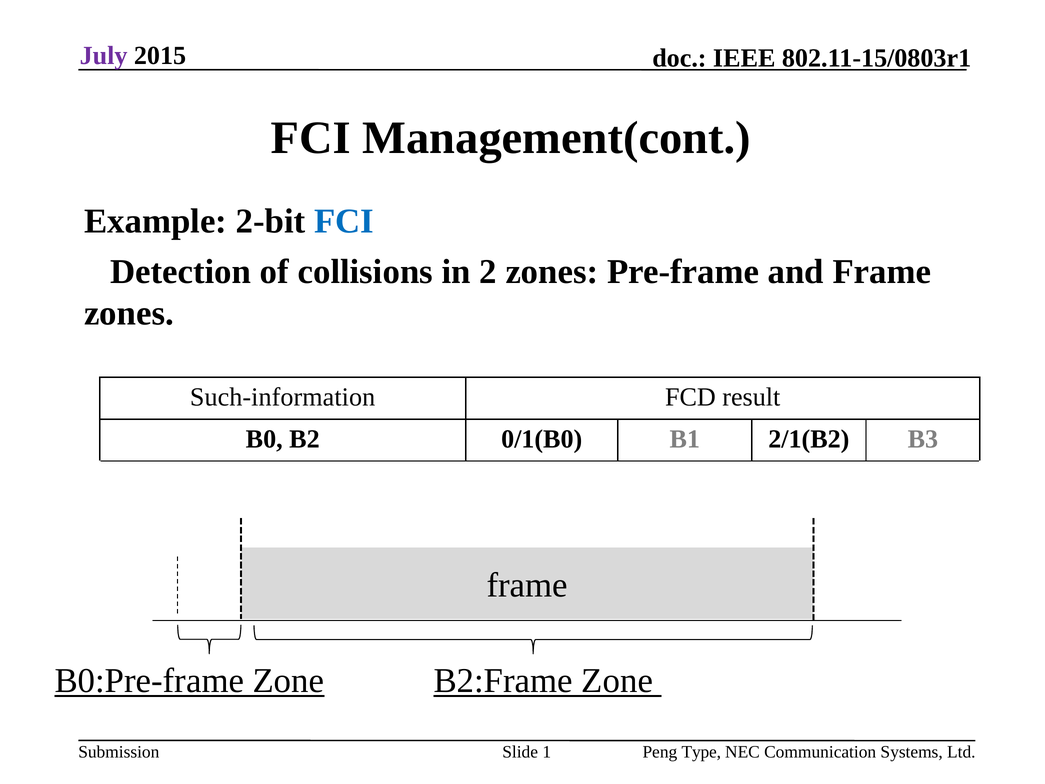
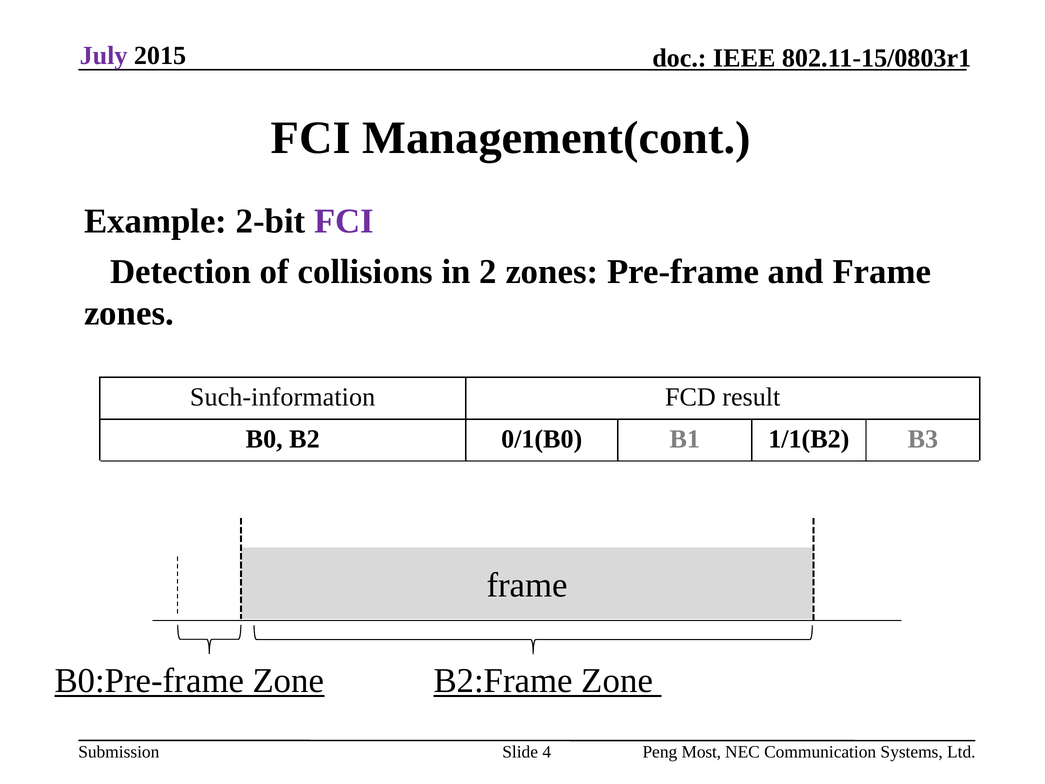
FCI at (344, 221) colour: blue -> purple
2/1(B2: 2/1(B2 -> 1/1(B2
1: 1 -> 4
Type: Type -> Most
